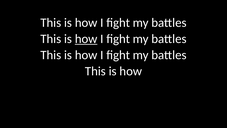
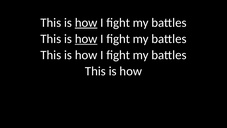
how at (86, 23) underline: none -> present
